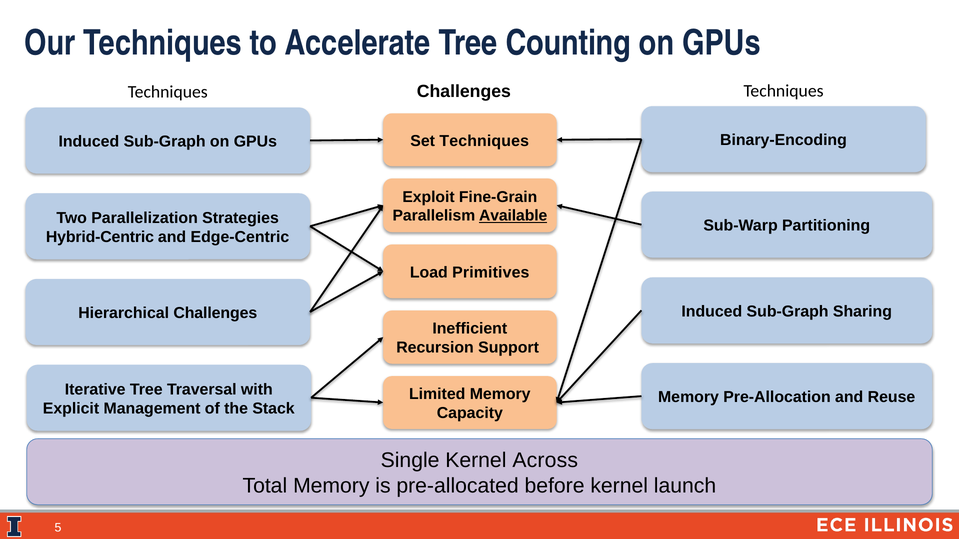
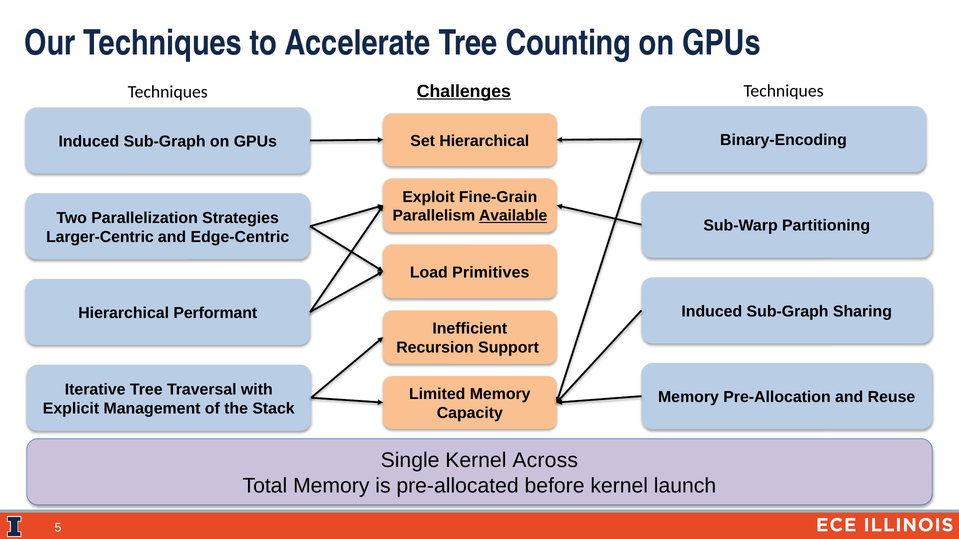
Challenges at (464, 91) underline: none -> present
Set Techniques: Techniques -> Hierarchical
Hybrid-Centric: Hybrid-Centric -> Larger-Centric
Hierarchical Challenges: Challenges -> Performant
